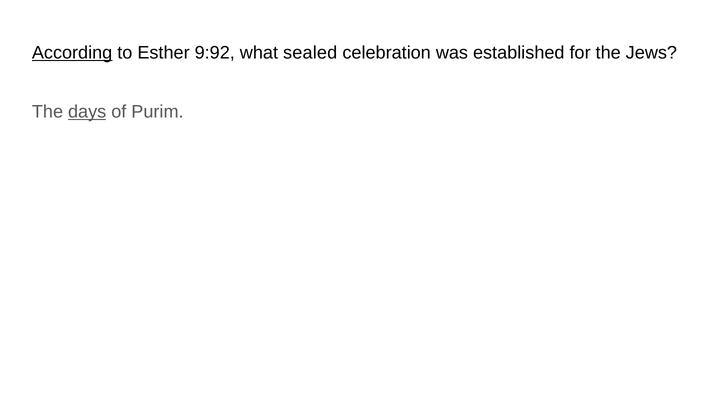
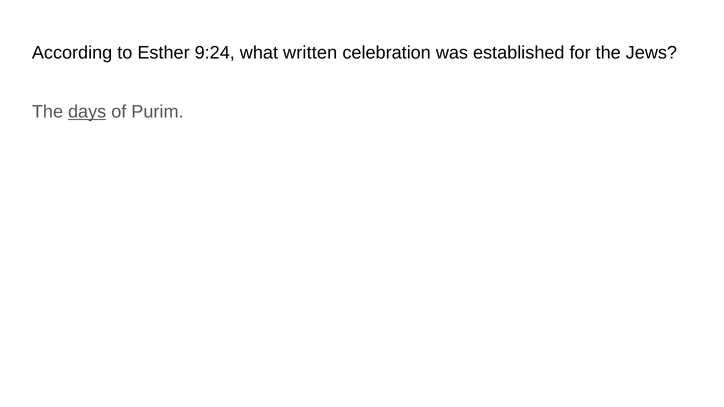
According underline: present -> none
9:92: 9:92 -> 9:24
sealed: sealed -> written
